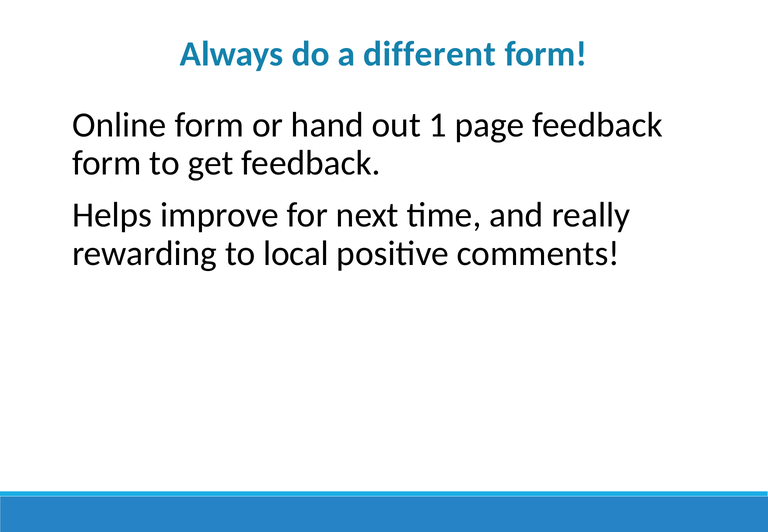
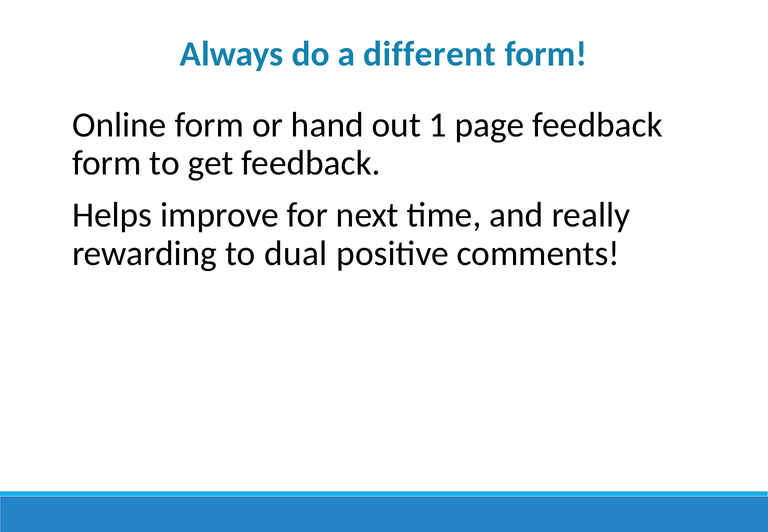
local: local -> dual
